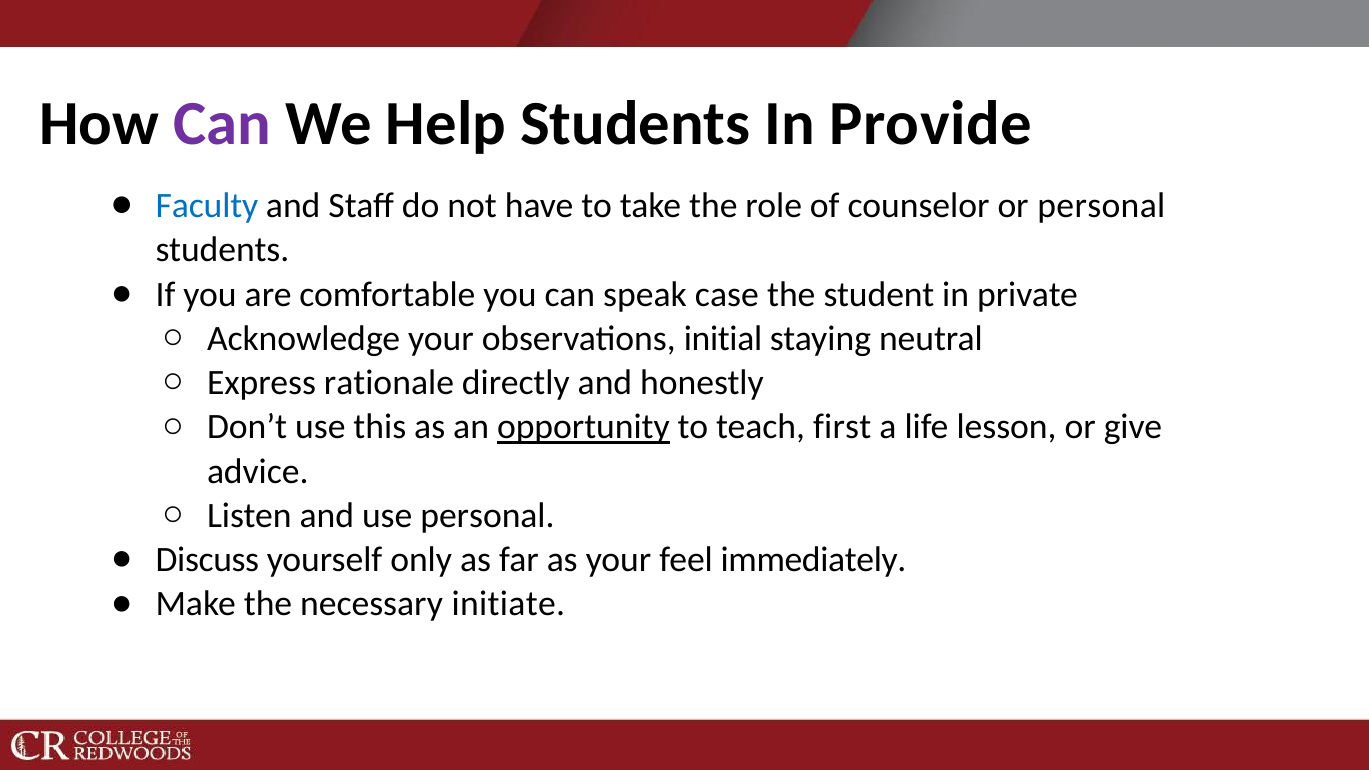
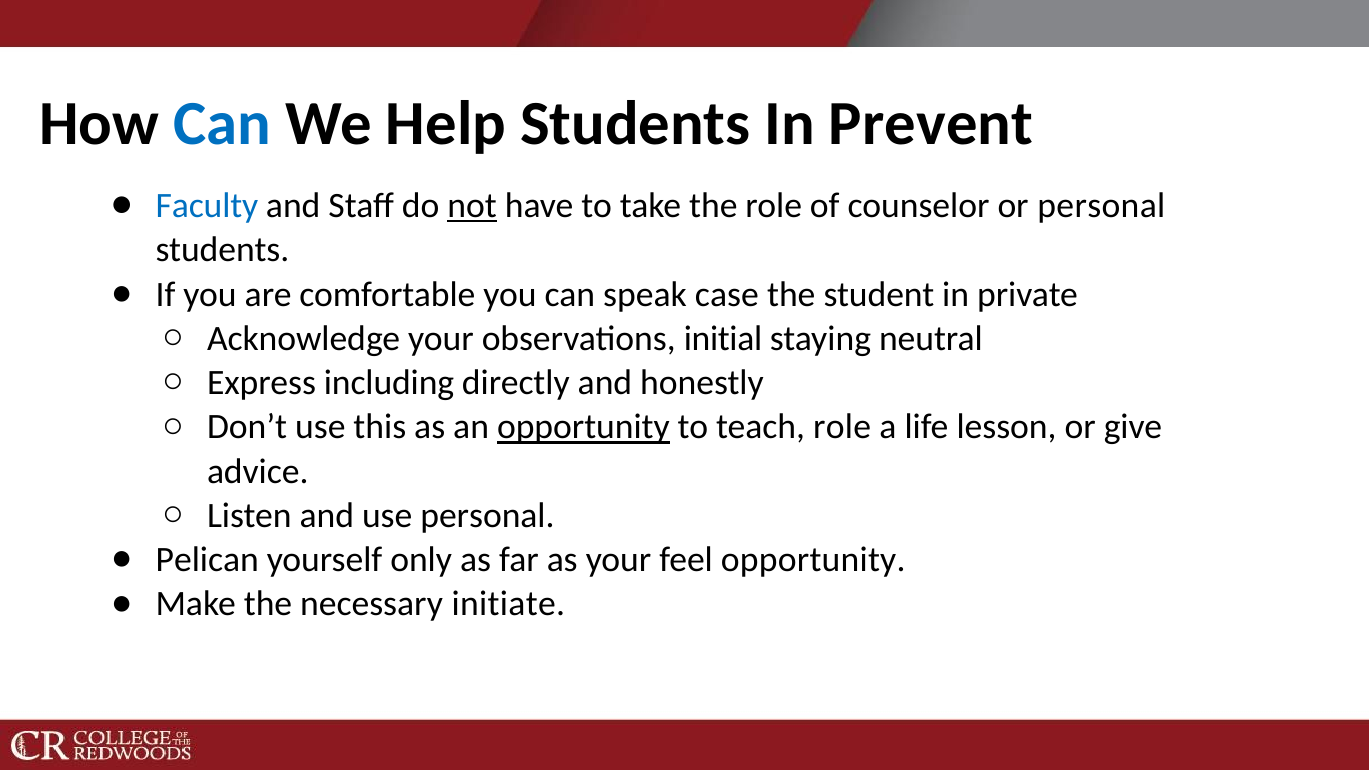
Can at (222, 123) colour: purple -> blue
Provide: Provide -> Prevent
not underline: none -> present
rationale: rationale -> including
teach first: first -> role
Discuss: Discuss -> Pelican
feel immediately: immediately -> opportunity
